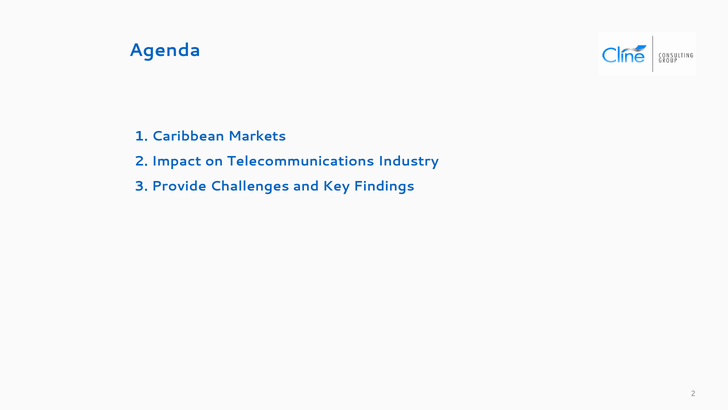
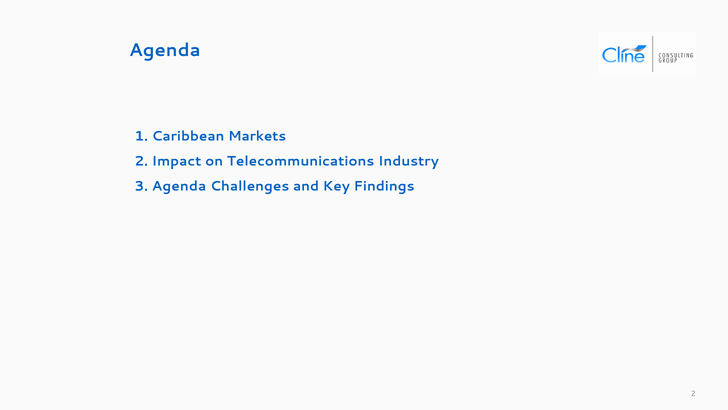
3 Provide: Provide -> Agenda
